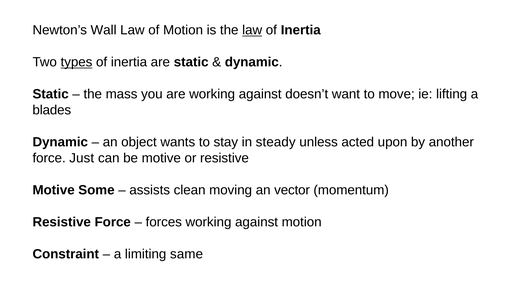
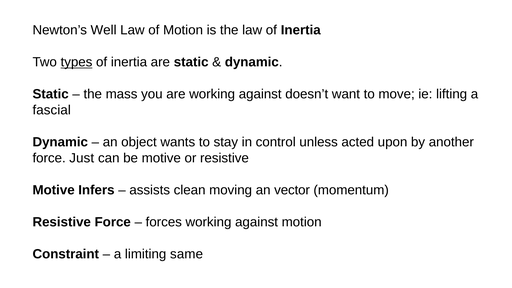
Wall: Wall -> Well
law at (252, 30) underline: present -> none
blades: blades -> fascial
steady: steady -> control
Some: Some -> Infers
